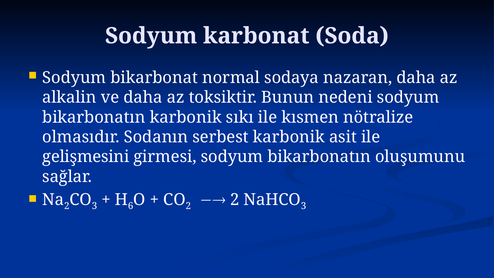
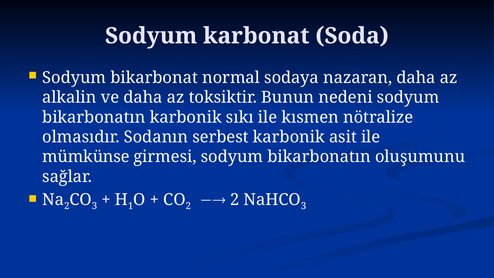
gelişmesini: gelişmesini -> mümkünse
6: 6 -> 1
